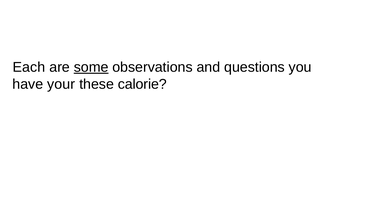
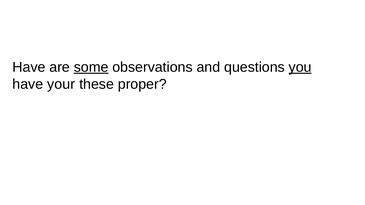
Each at (29, 67): Each -> Have
you underline: none -> present
calorie: calorie -> proper
